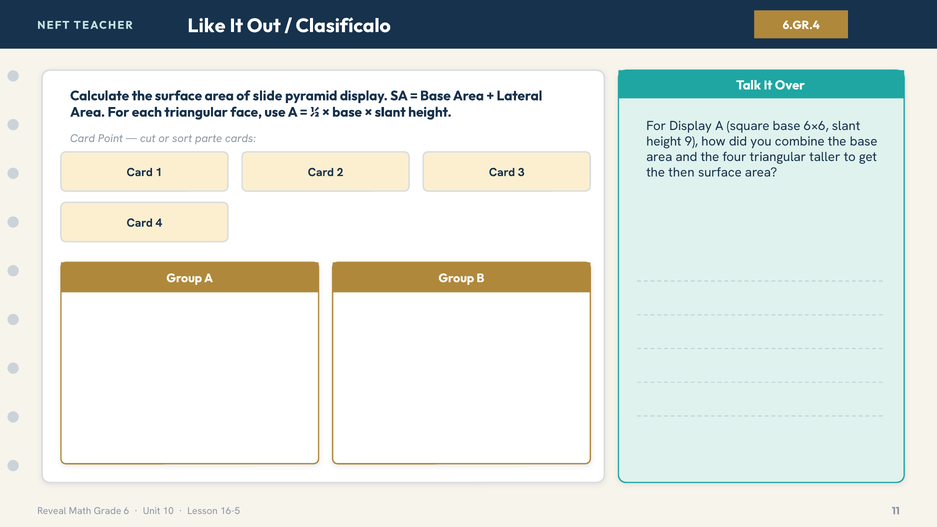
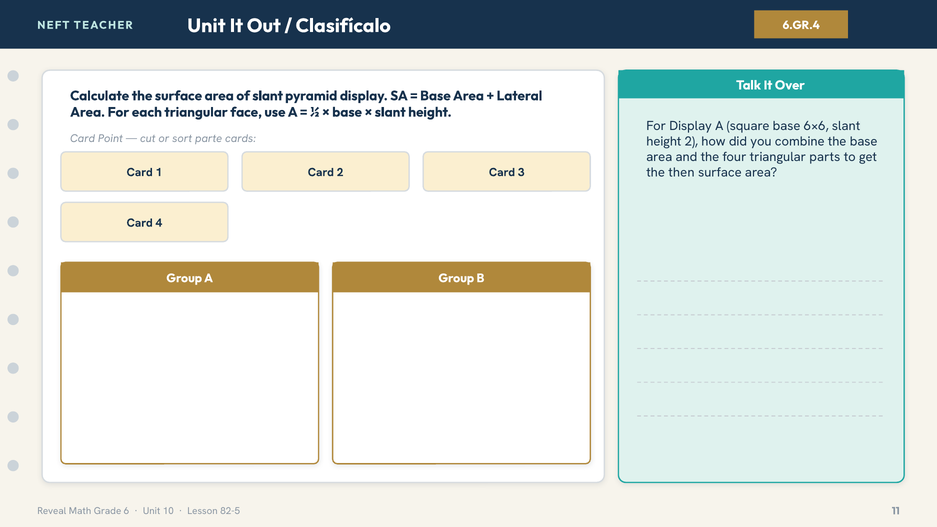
TEACHER Like: Like -> Unit
of slide: slide -> slant
height 9: 9 -> 2
taller: taller -> parts
16-5: 16-5 -> 82-5
